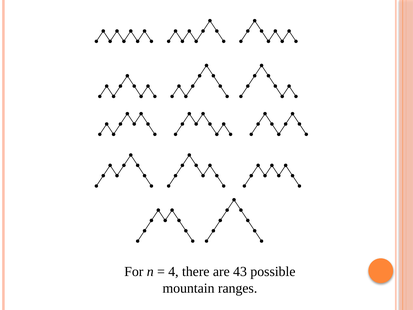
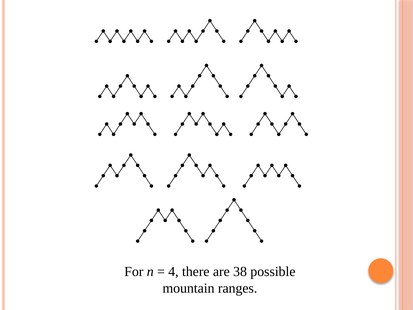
43: 43 -> 38
